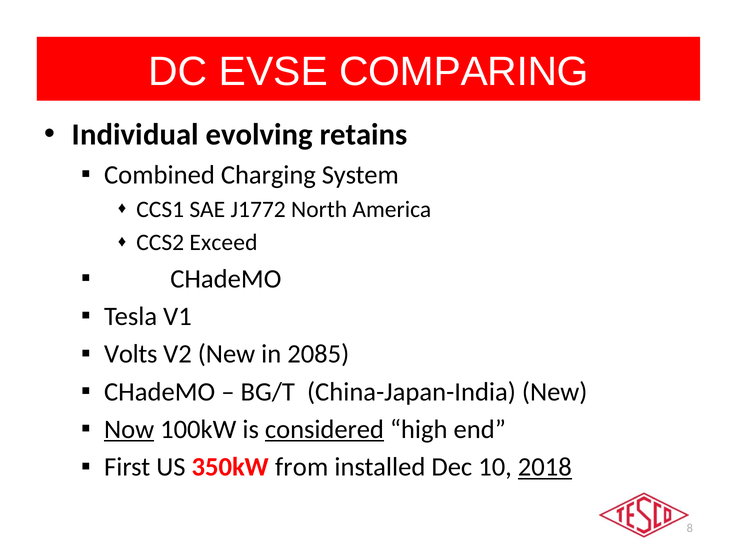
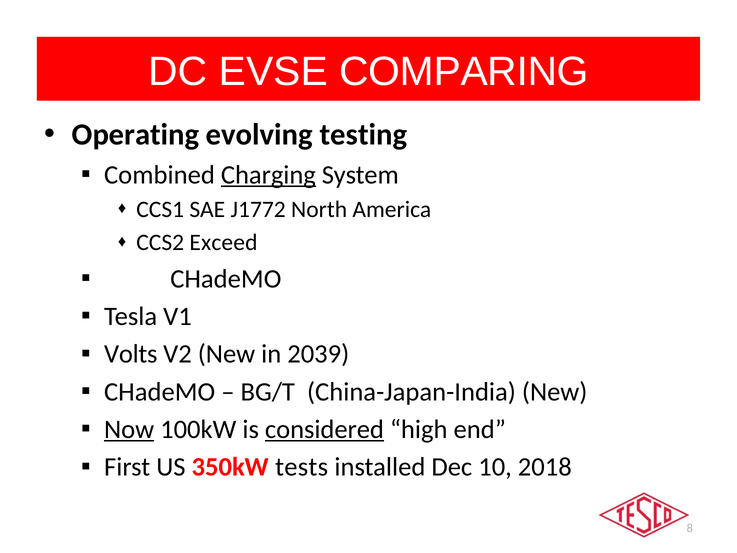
Individual: Individual -> Operating
retains: retains -> testing
Charging underline: none -> present
2085: 2085 -> 2039
from: from -> tests
2018 underline: present -> none
